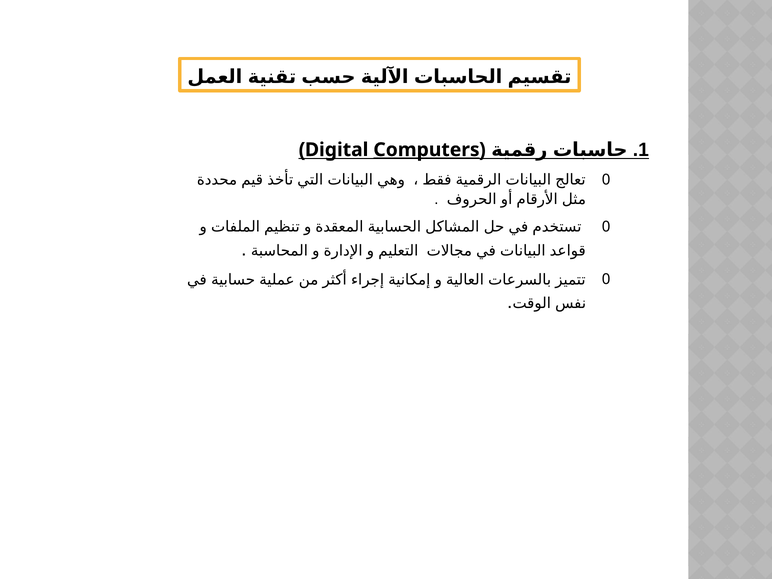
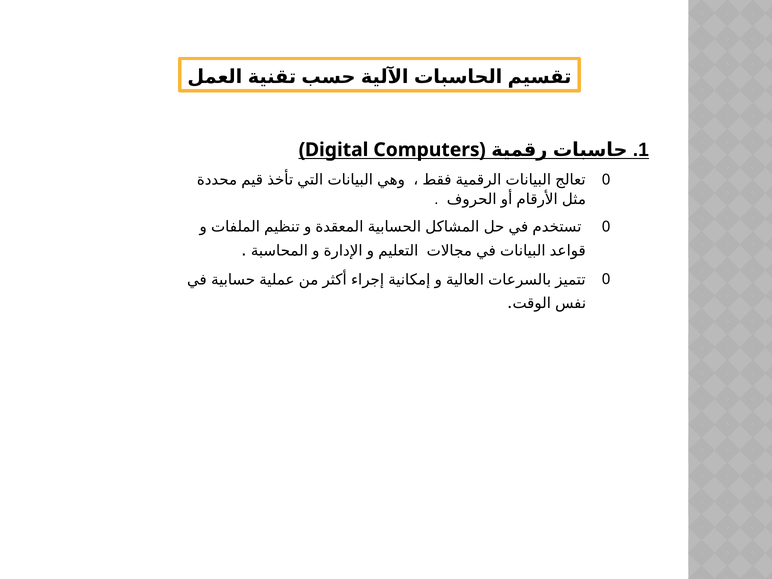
Computers underline: present -> none
